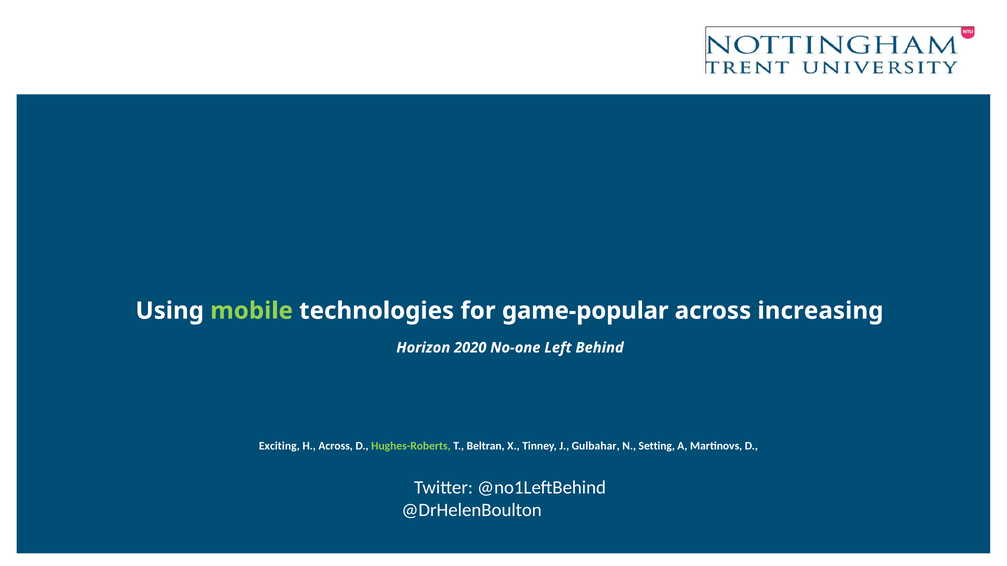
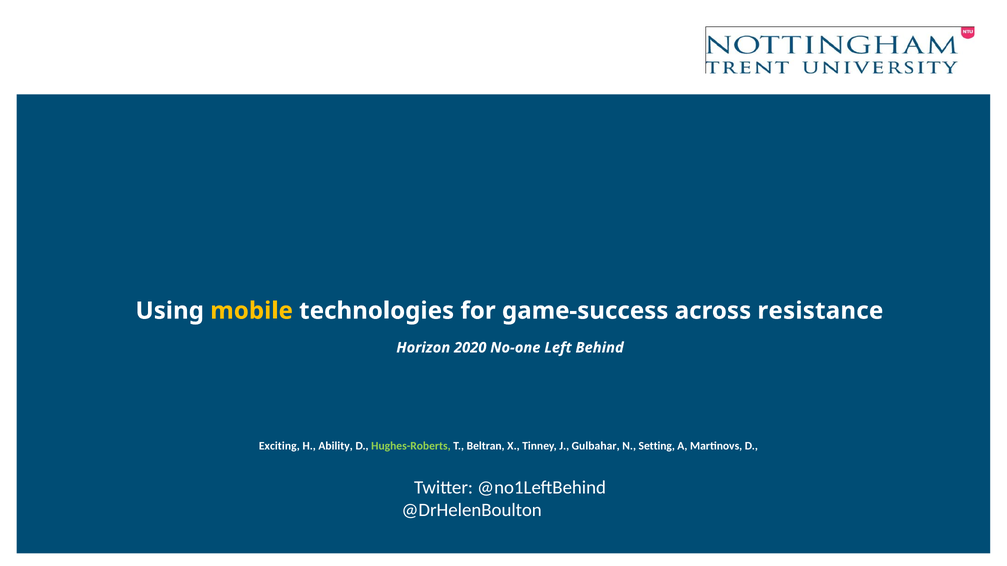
mobile colour: light green -> yellow
game-popular: game-popular -> game-success
increasing: increasing -> resistance
H Across: Across -> Ability
